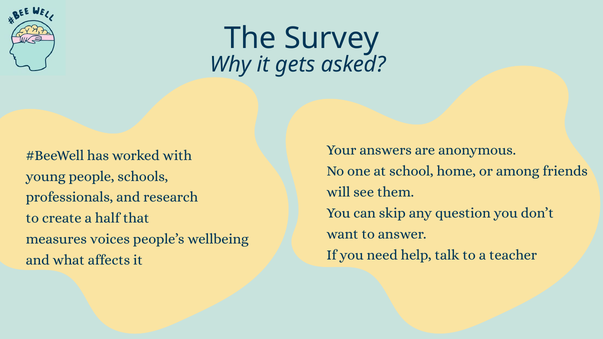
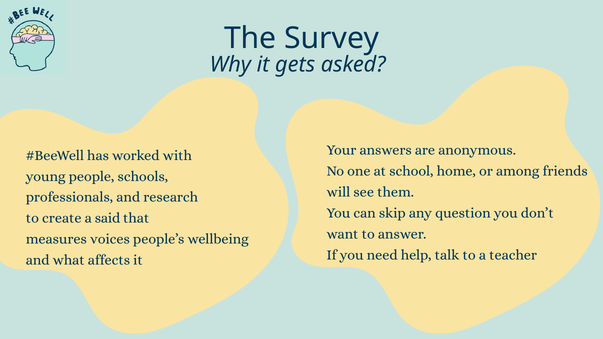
half: half -> said
